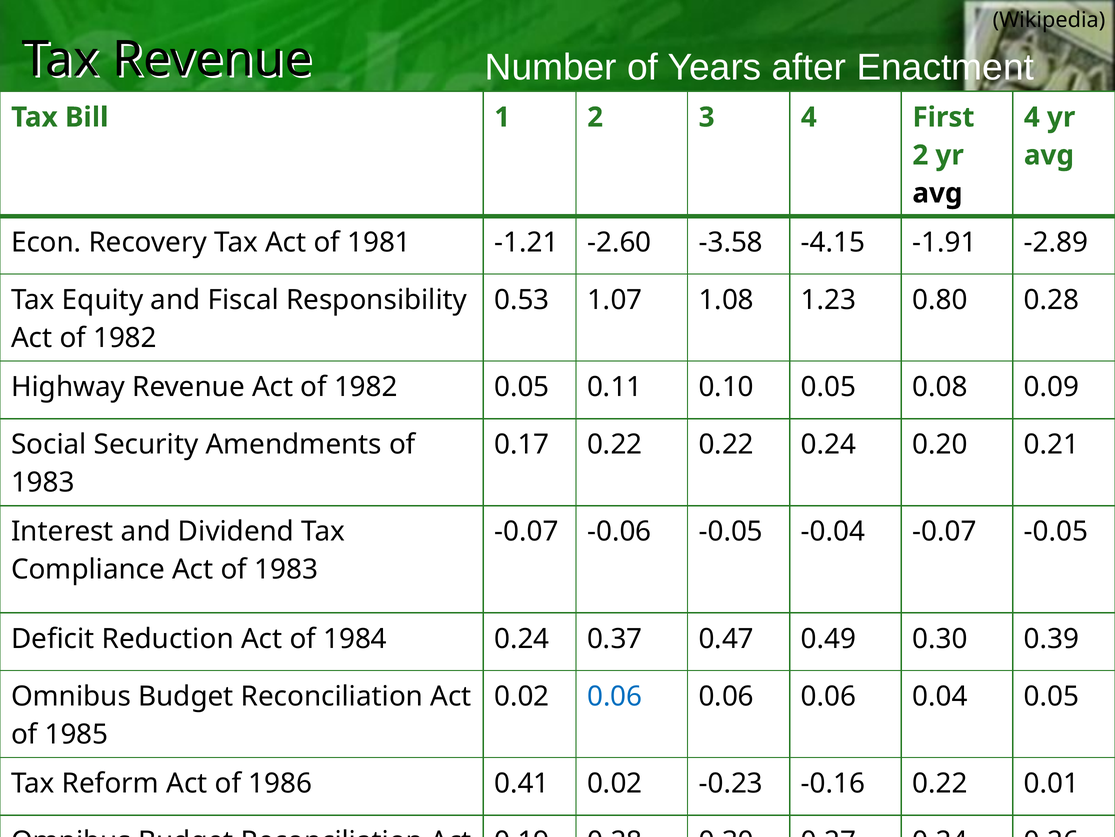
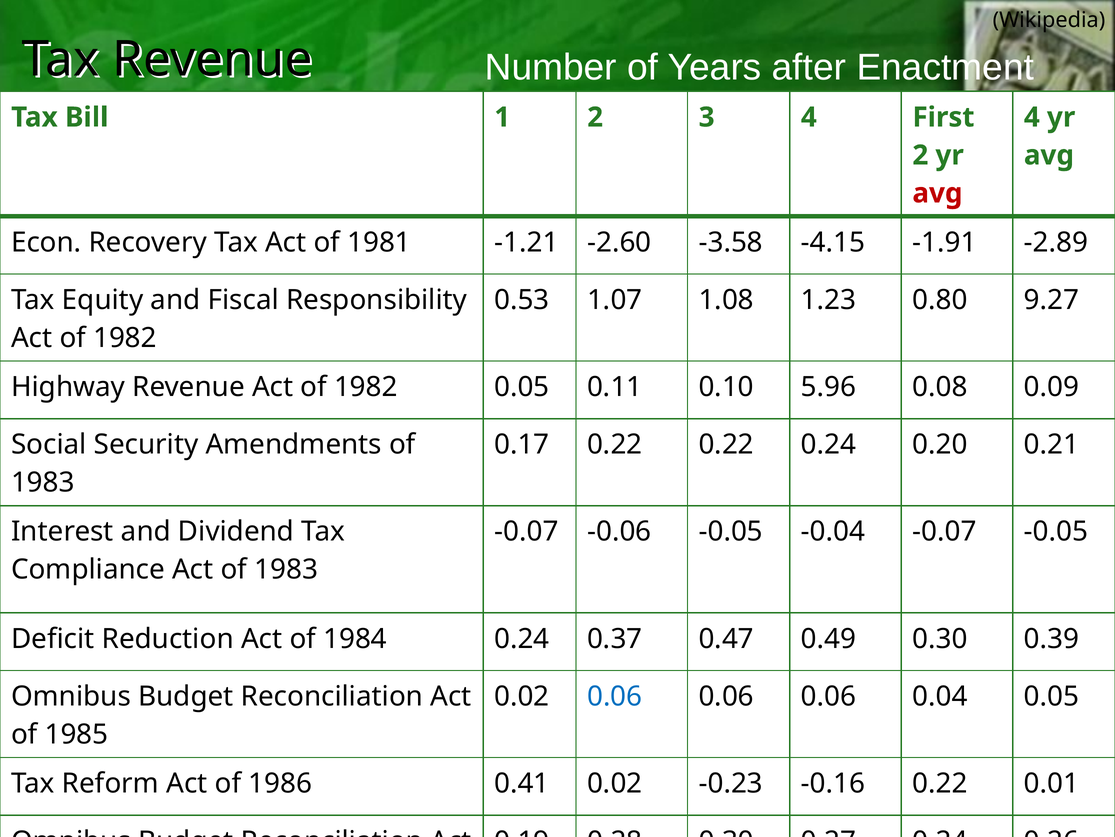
avg at (937, 193) colour: black -> red
0.80 0.28: 0.28 -> 9.27
0.10 0.05: 0.05 -> 5.96
